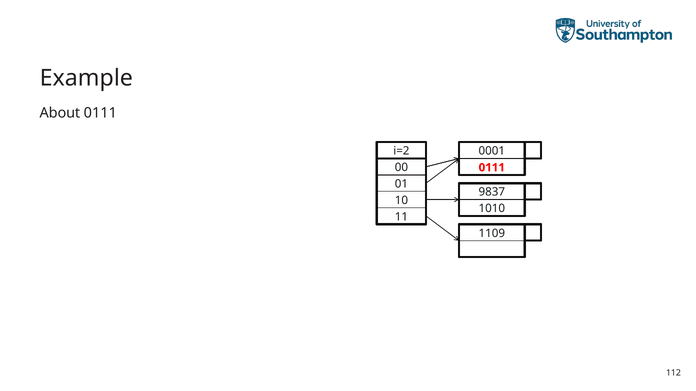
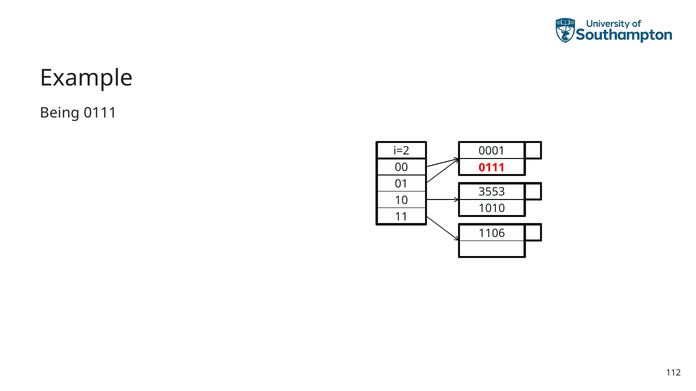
About: About -> Being
9837: 9837 -> 3553
1109: 1109 -> 1106
